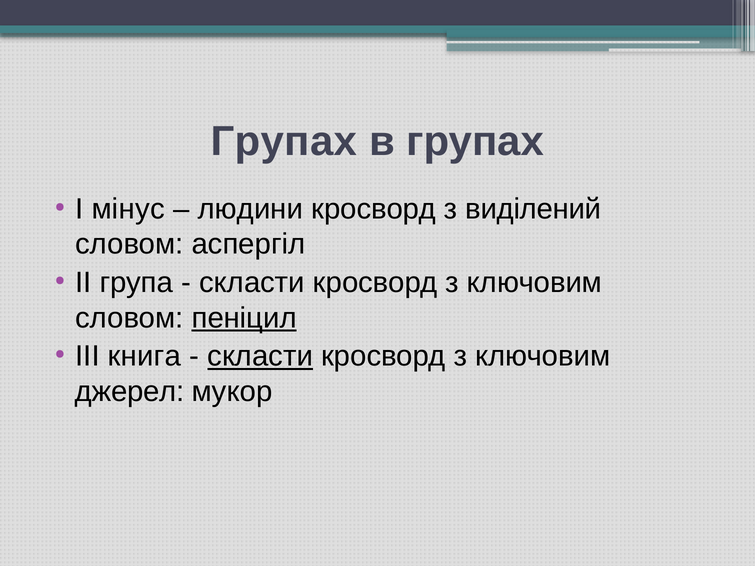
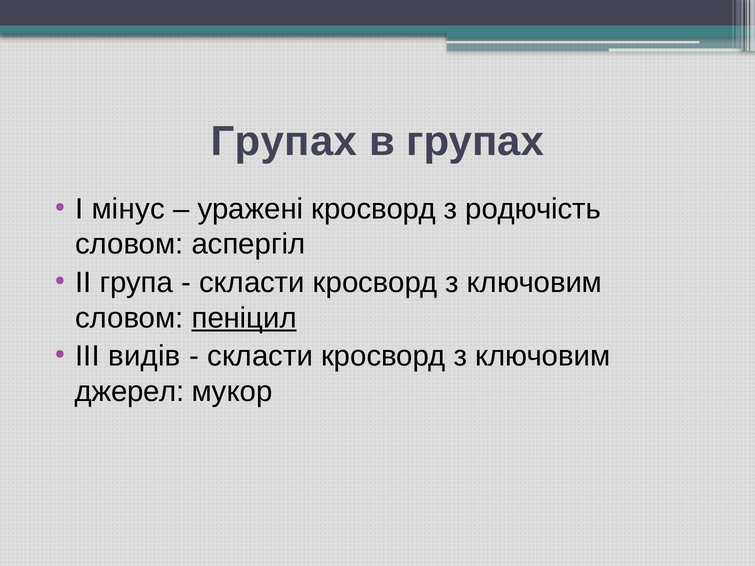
людини: людини -> уражені
виділений: виділений -> родючість
книга: книга -> видів
скласти at (260, 356) underline: present -> none
